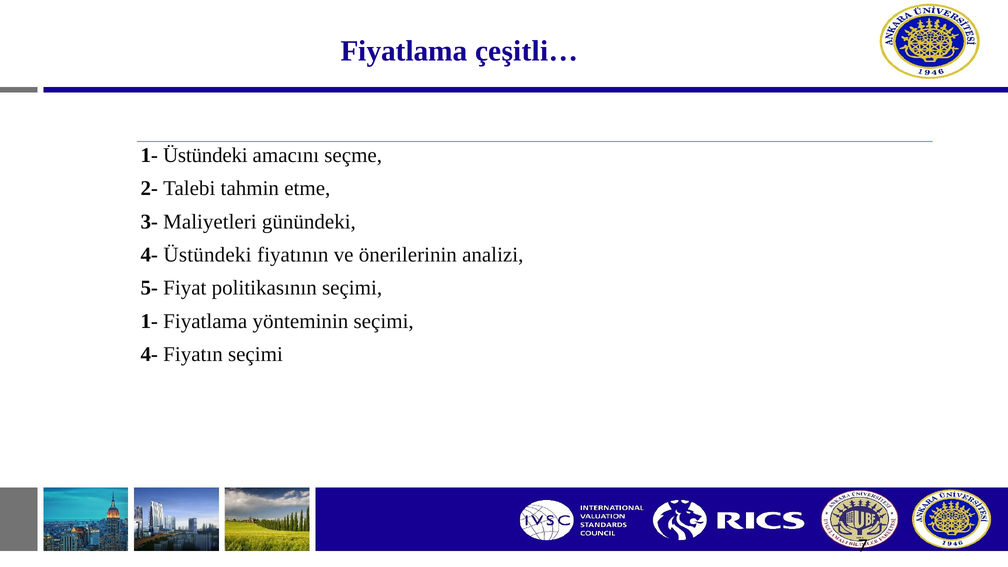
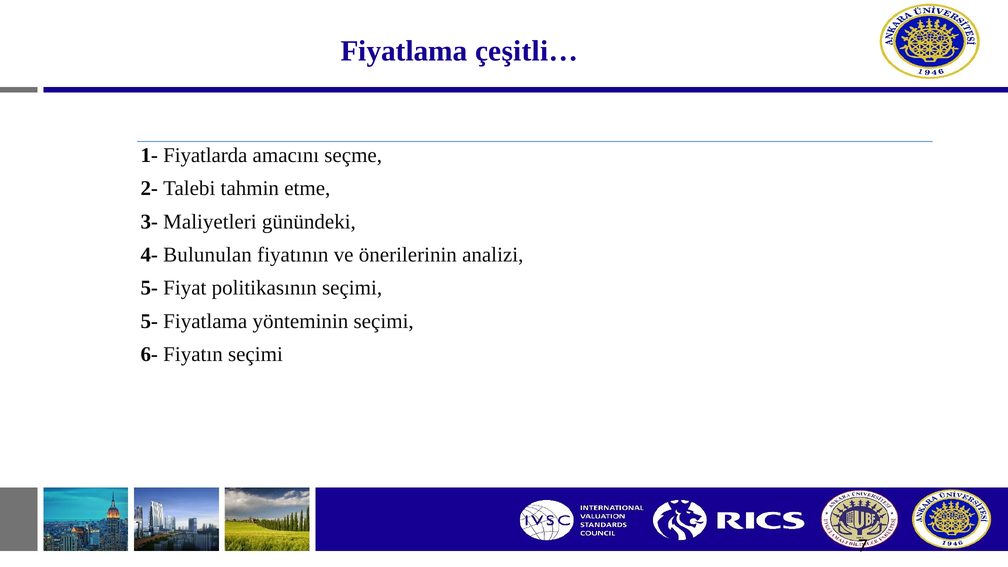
1- Üstündeki: Üstündeki -> Fiyatlarda
4- Üstündeki: Üstündeki -> Bulunulan
1- at (149, 321): 1- -> 5-
4- at (149, 354): 4- -> 6-
